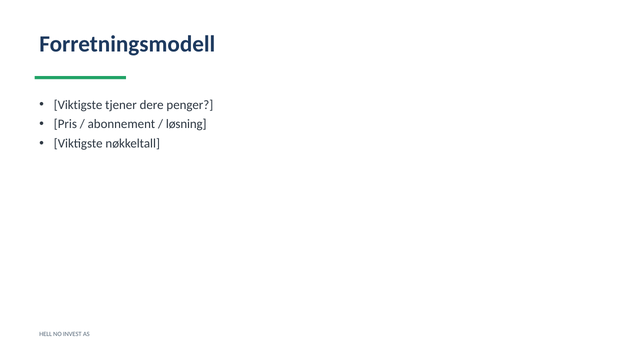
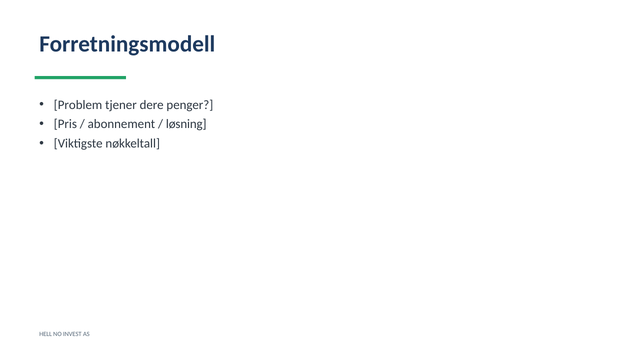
Viktigste at (78, 105): Viktigste -> Problem
